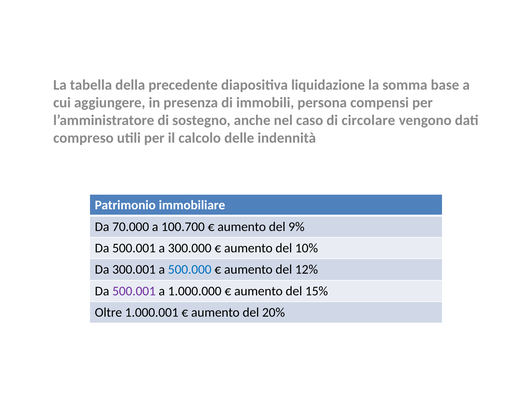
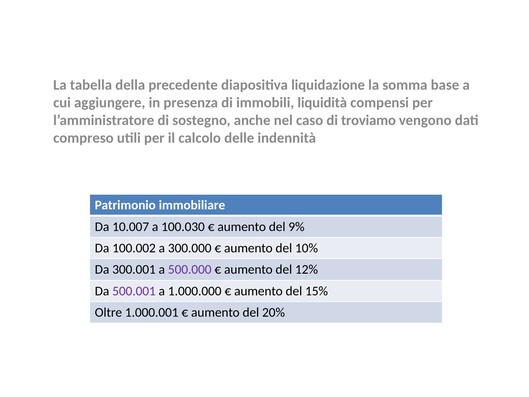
persona: persona -> liquidità
circolare: circolare -> troviamo
70.000: 70.000 -> 10.007
100.700: 100.700 -> 100.030
500.001 at (134, 248): 500.001 -> 100.002
500.000 colour: blue -> purple
